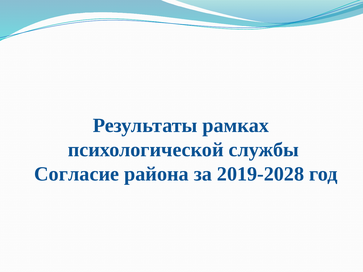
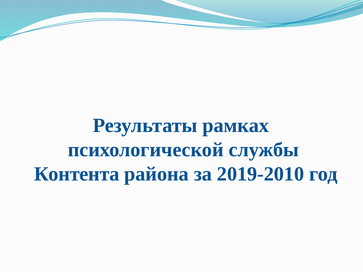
Согласие: Согласие -> Контента
2019-2028: 2019-2028 -> 2019-2010
